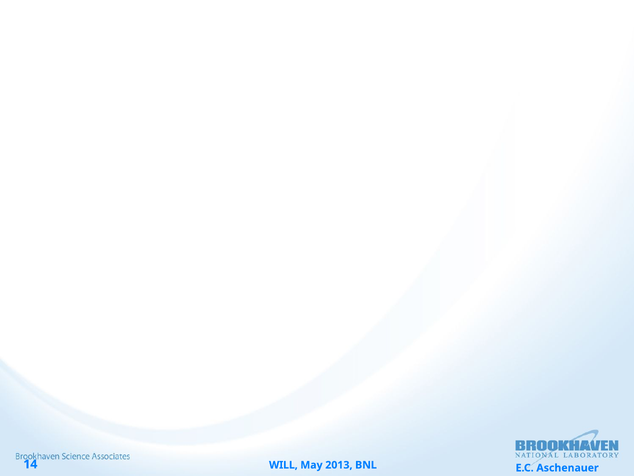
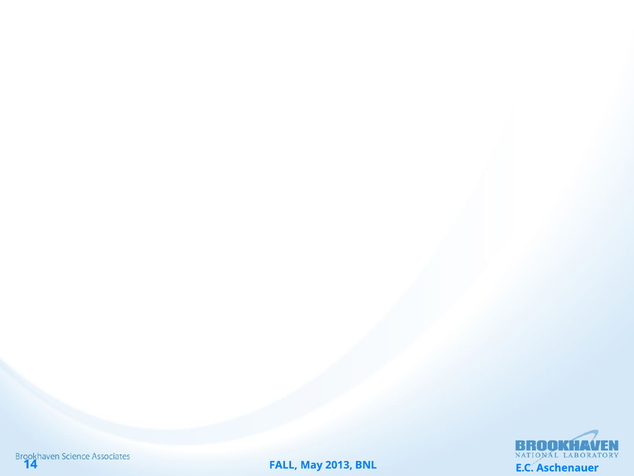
WILL: WILL -> FALL
